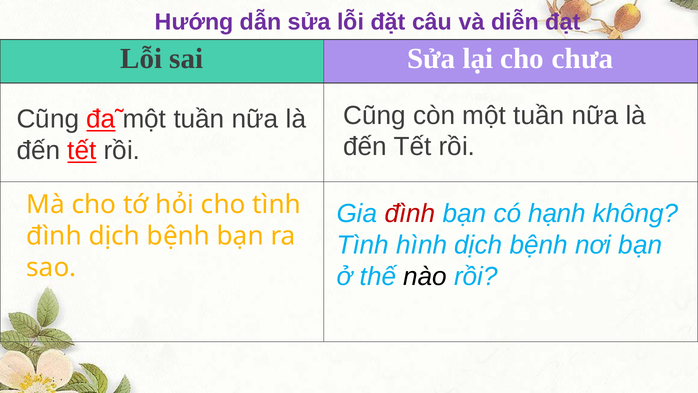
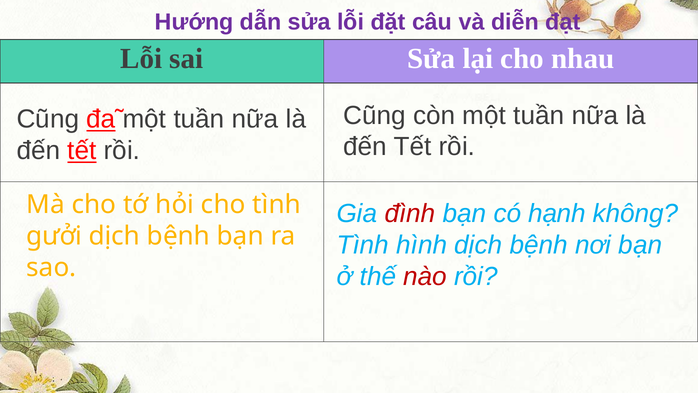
chưa: chưa -> nhau
đình at (54, 236): đình -> gưởi
nào colour: black -> red
